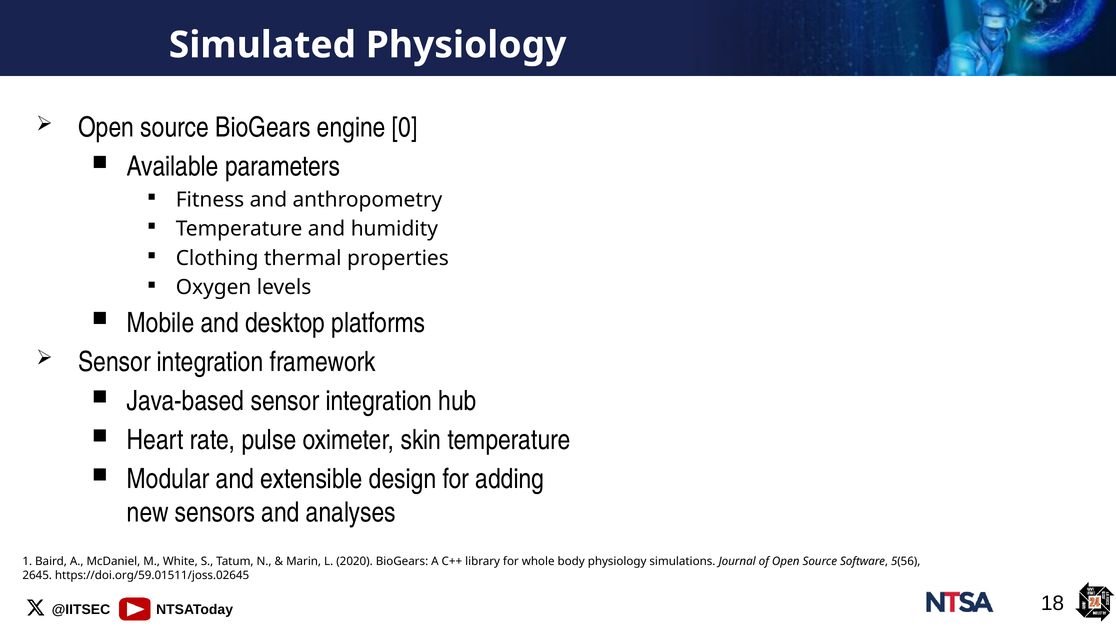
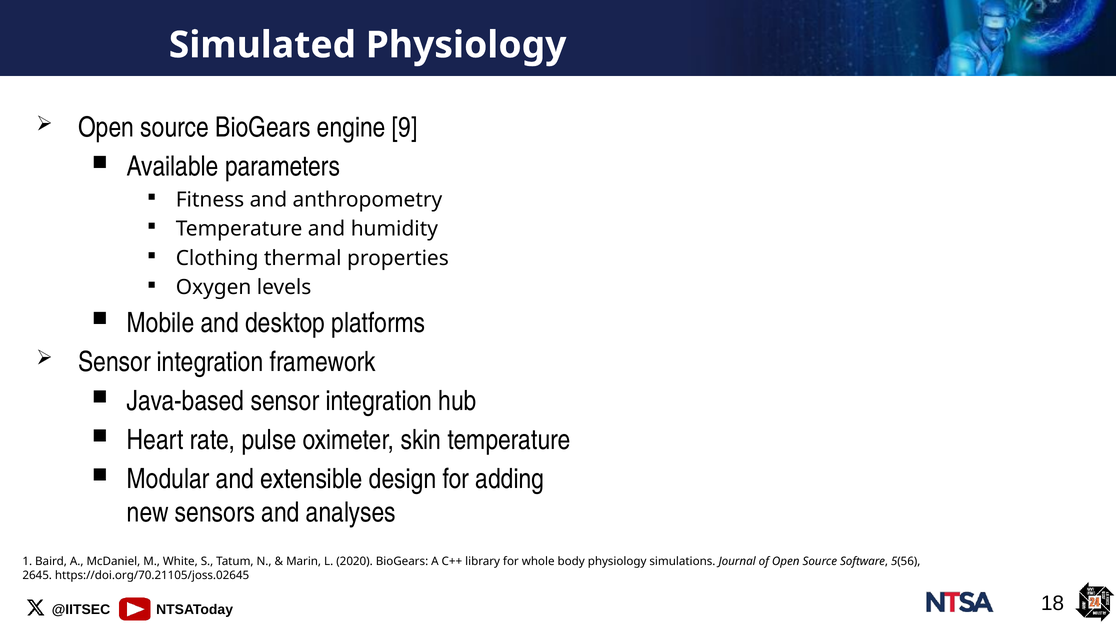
0: 0 -> 9
https://doi.org/59.01511/joss.02645: https://doi.org/59.01511/joss.02645 -> https://doi.org/70.21105/joss.02645
